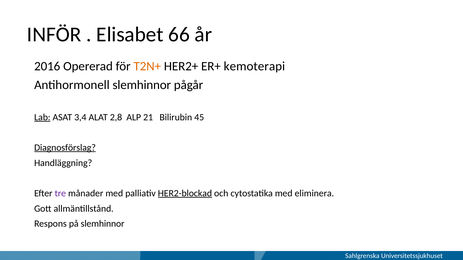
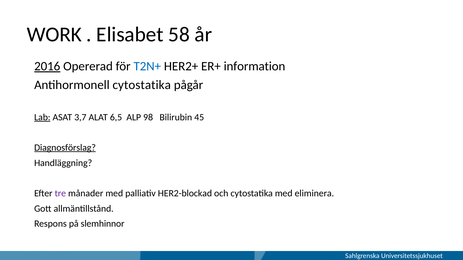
INFÖR: INFÖR -> WORK
66: 66 -> 58
2016 underline: none -> present
T2N+ colour: orange -> blue
kemoterapi: kemoterapi -> information
Antihormonell slemhinnor: slemhinnor -> cytostatika
3,4: 3,4 -> 3,7
2,8: 2,8 -> 6,5
21: 21 -> 98
HER2-blockad underline: present -> none
